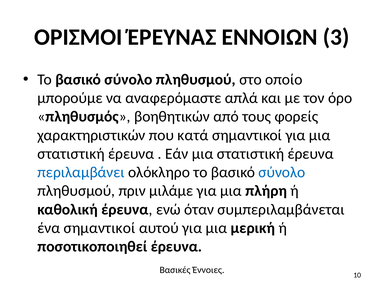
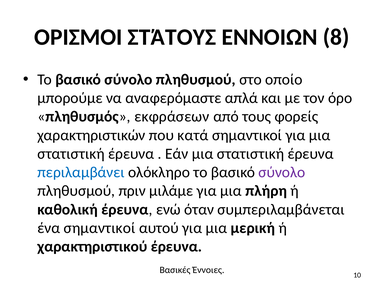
ΈΡΕΥΝΑΣ: ΈΡΕΥΝΑΣ -> ΣΤΆΤΟΥΣ
3: 3 -> 8
βοηθητικών: βοηθητικών -> εκφράσεων
σύνολο at (282, 172) colour: blue -> purple
ποσοτικοποιηθεί: ποσοτικοποιηθεί -> χαρακτηριστικού
